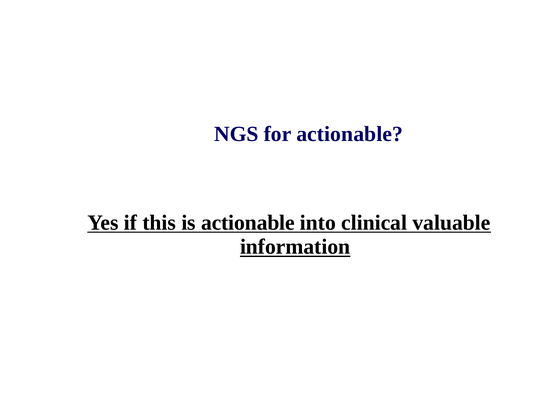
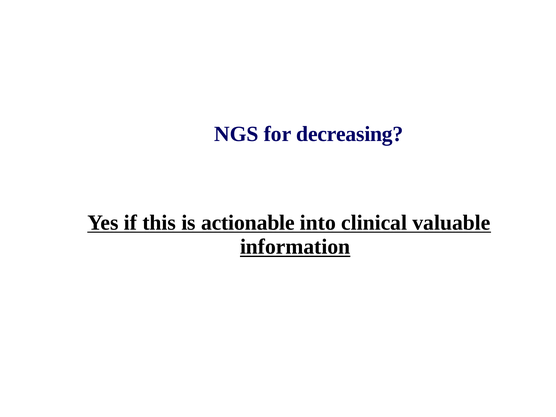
for actionable: actionable -> decreasing
